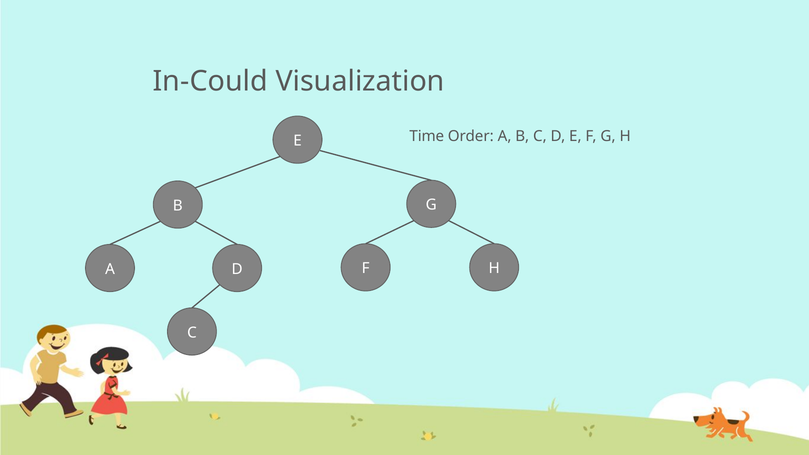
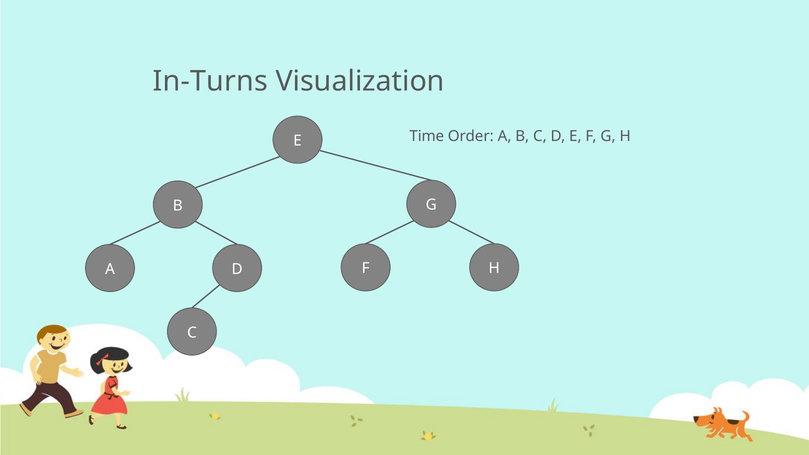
In-Could: In-Could -> In-Turns
